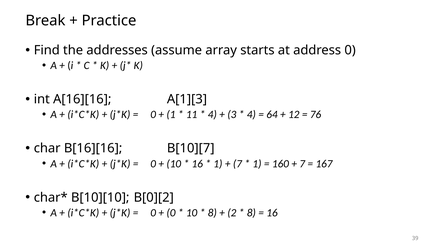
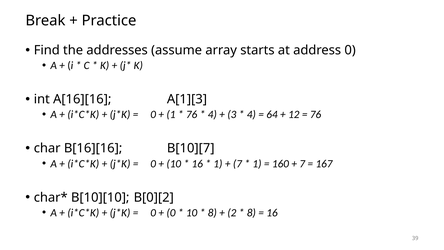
11 at (192, 115): 11 -> 76
